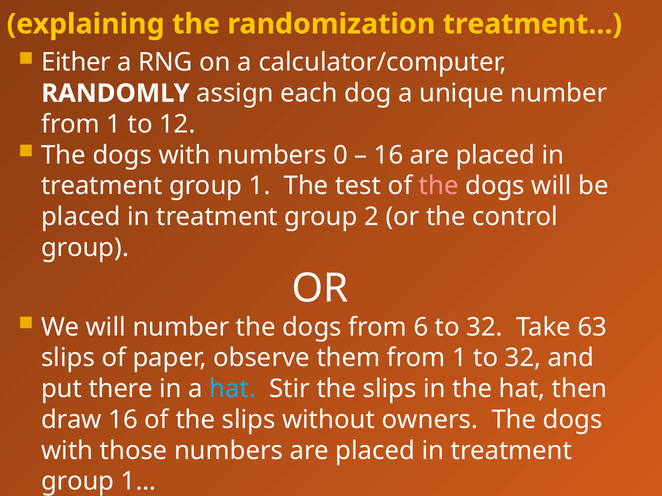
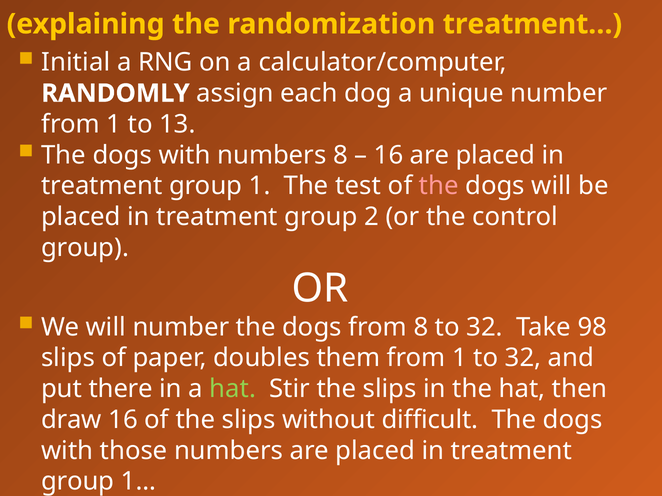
Either: Either -> Initial
12: 12 -> 13
numbers 0: 0 -> 8
from 6: 6 -> 8
63: 63 -> 98
observe: observe -> doubles
hat at (233, 389) colour: light blue -> light green
owners: owners -> difficult
